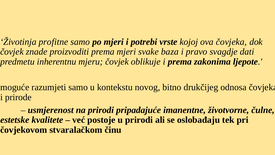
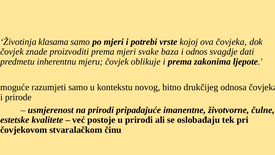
profitne: profitne -> klasama
pravo: pravo -> odnos
